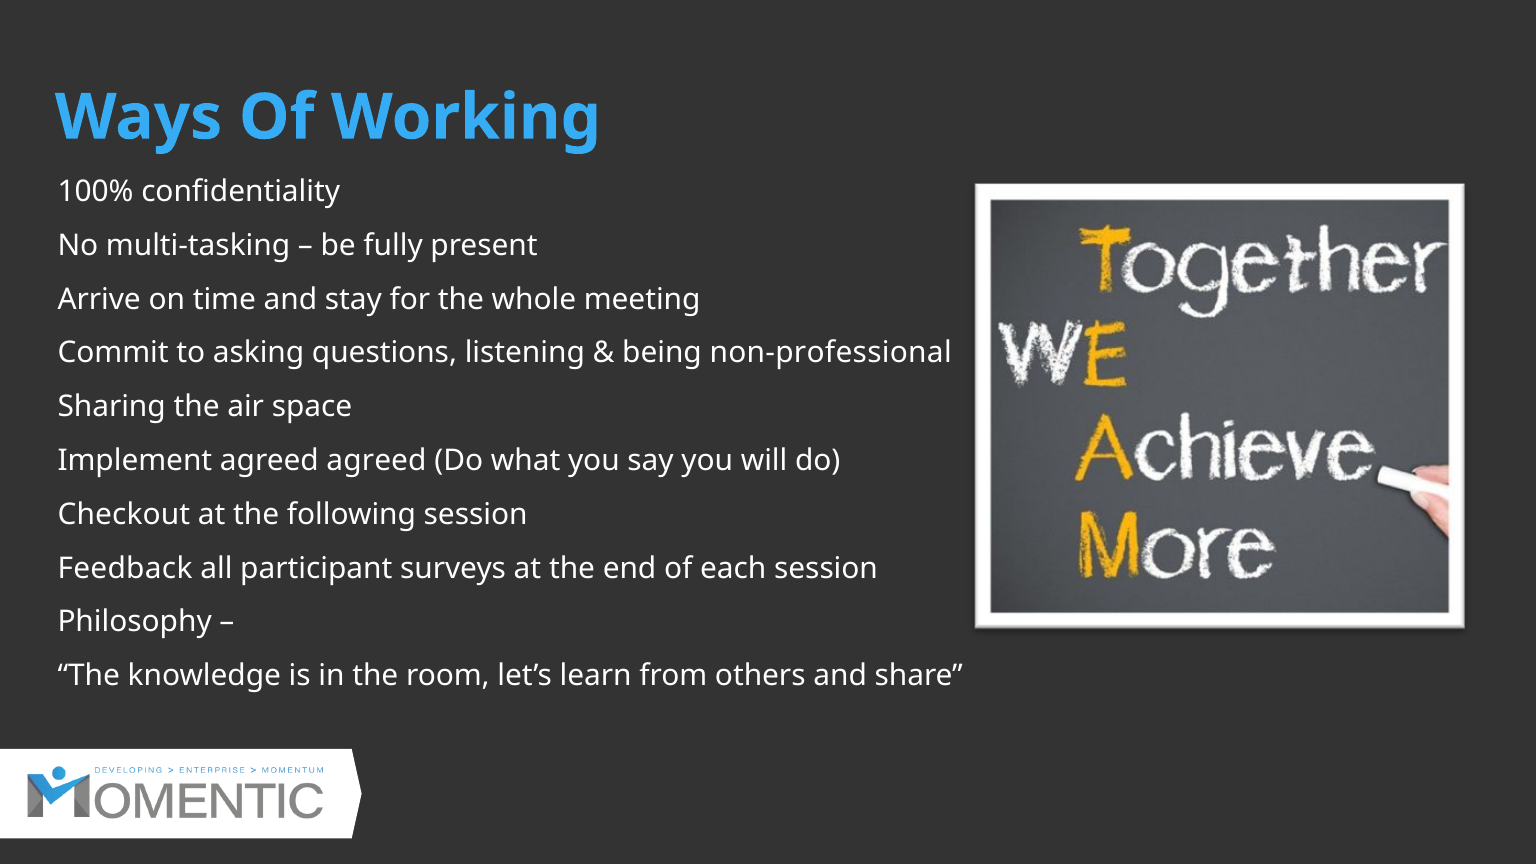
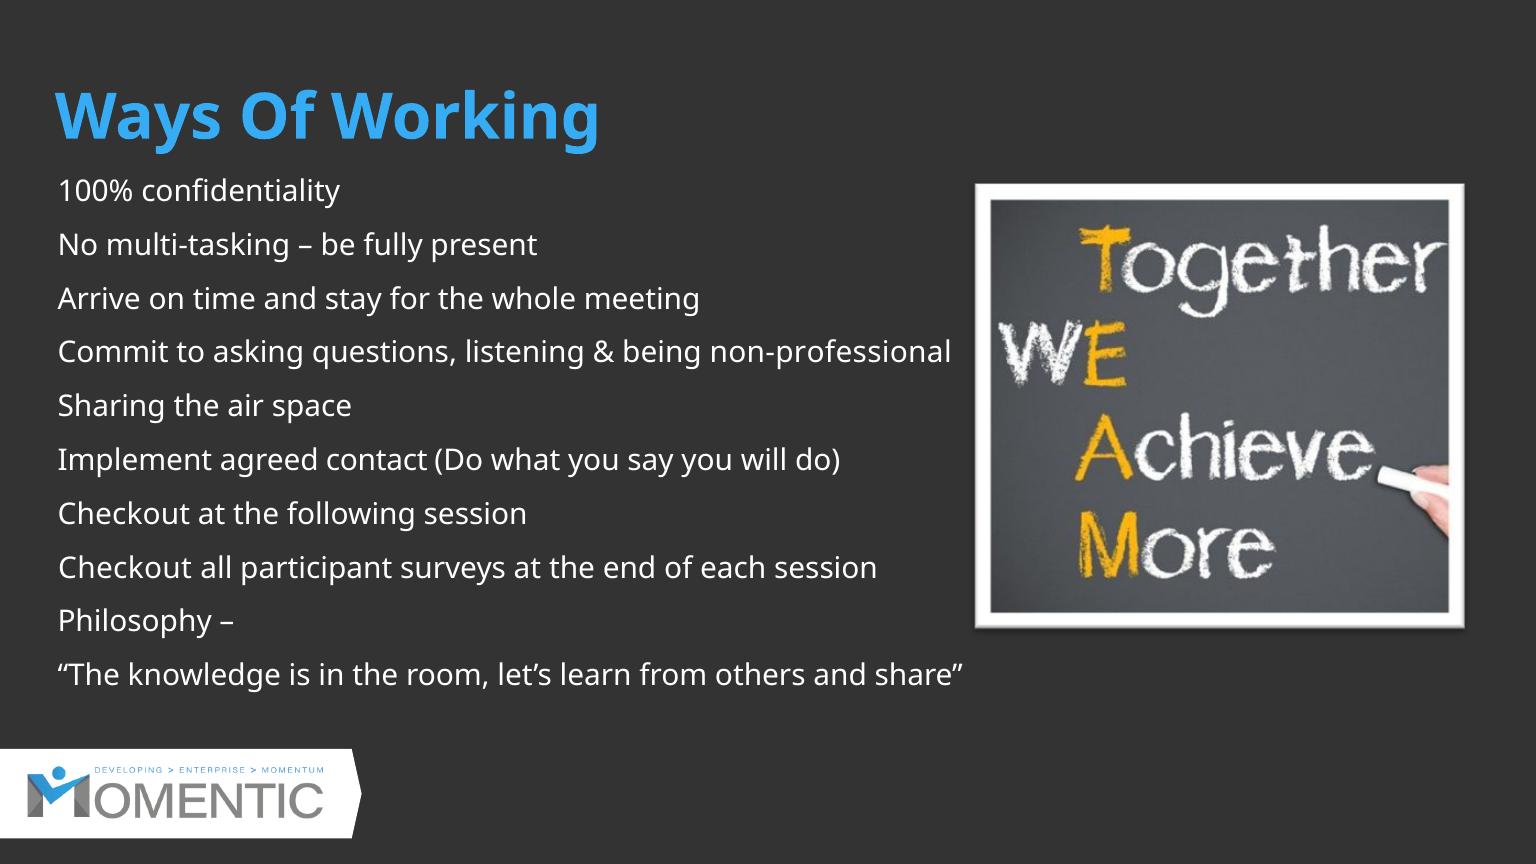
agreed agreed: agreed -> contact
Feedback at (125, 568): Feedback -> Checkout
